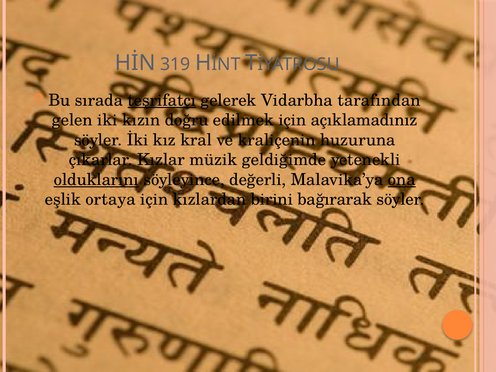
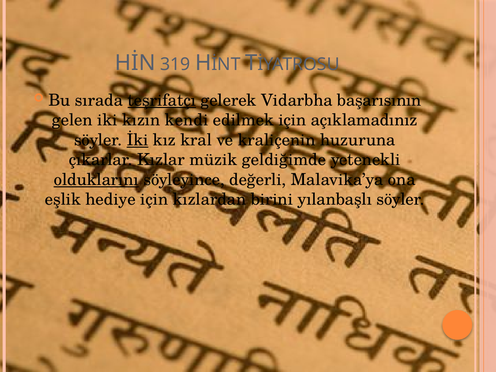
tarafından: tarafından -> başarısının
doğru: doğru -> kendi
İki underline: none -> present
ona underline: present -> none
ortaya: ortaya -> hediye
bağırarak: bağırarak -> yılanbaşlı
